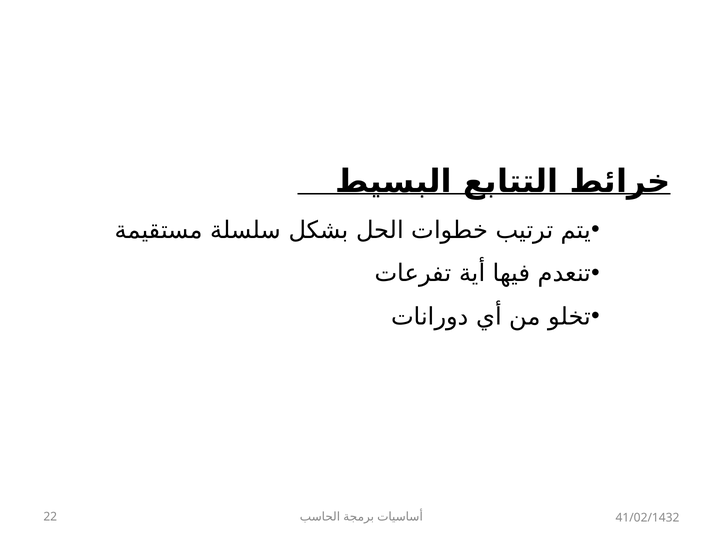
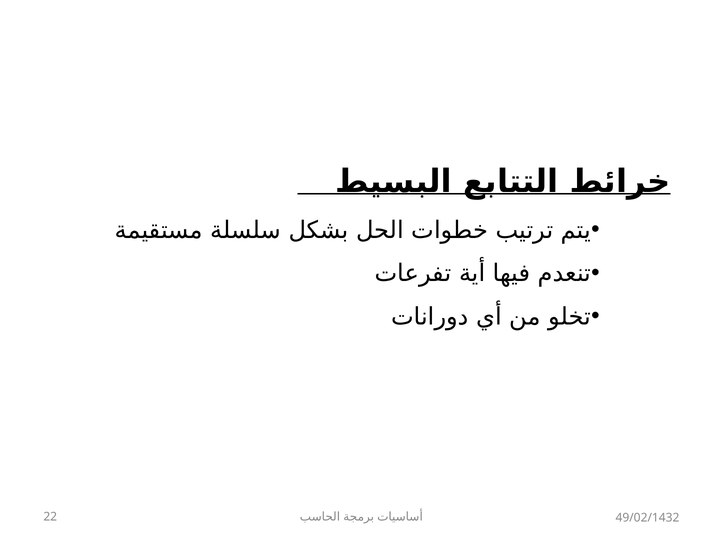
41/02/1432: 41/02/1432 -> 49/02/1432
